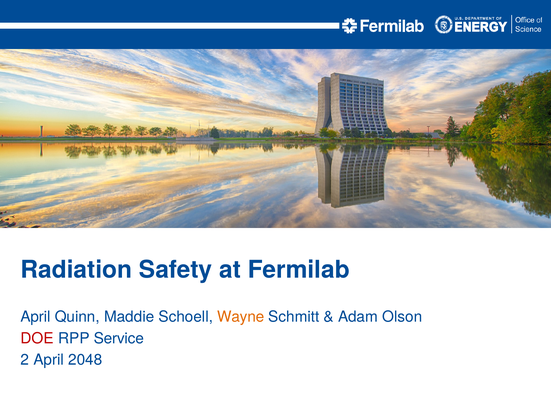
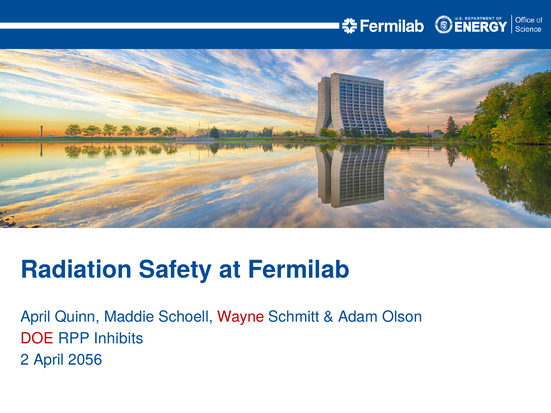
Wayne colour: orange -> red
Service: Service -> Inhibits
2048: 2048 -> 2056
